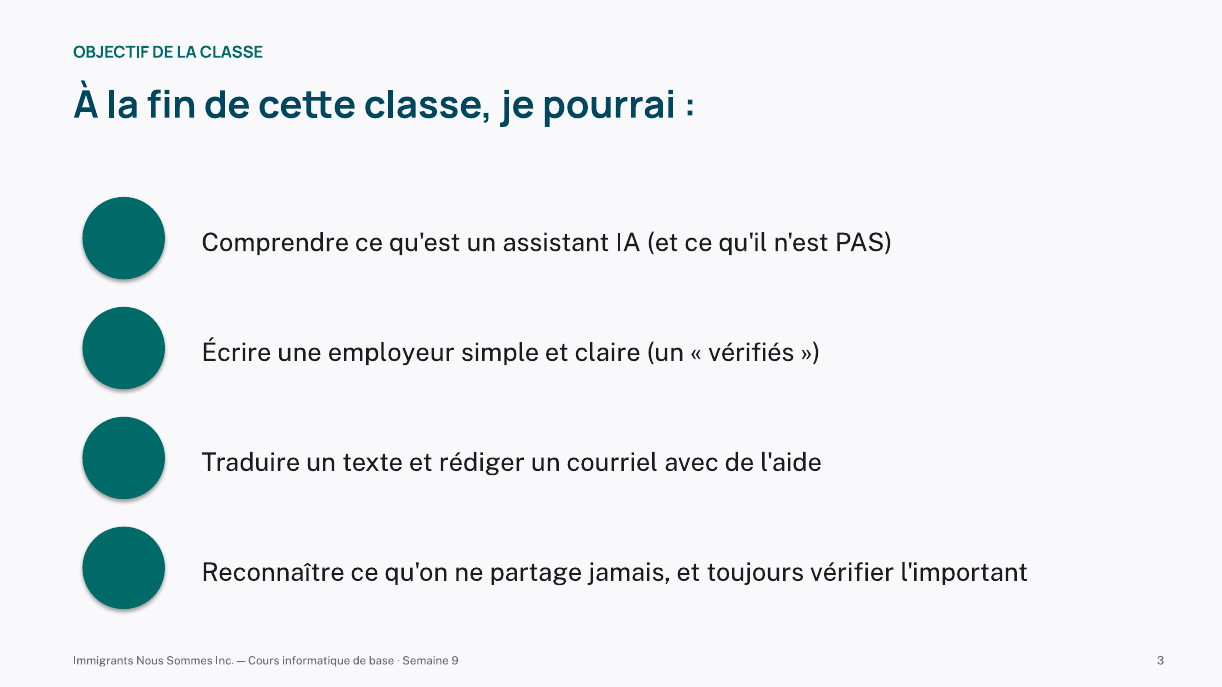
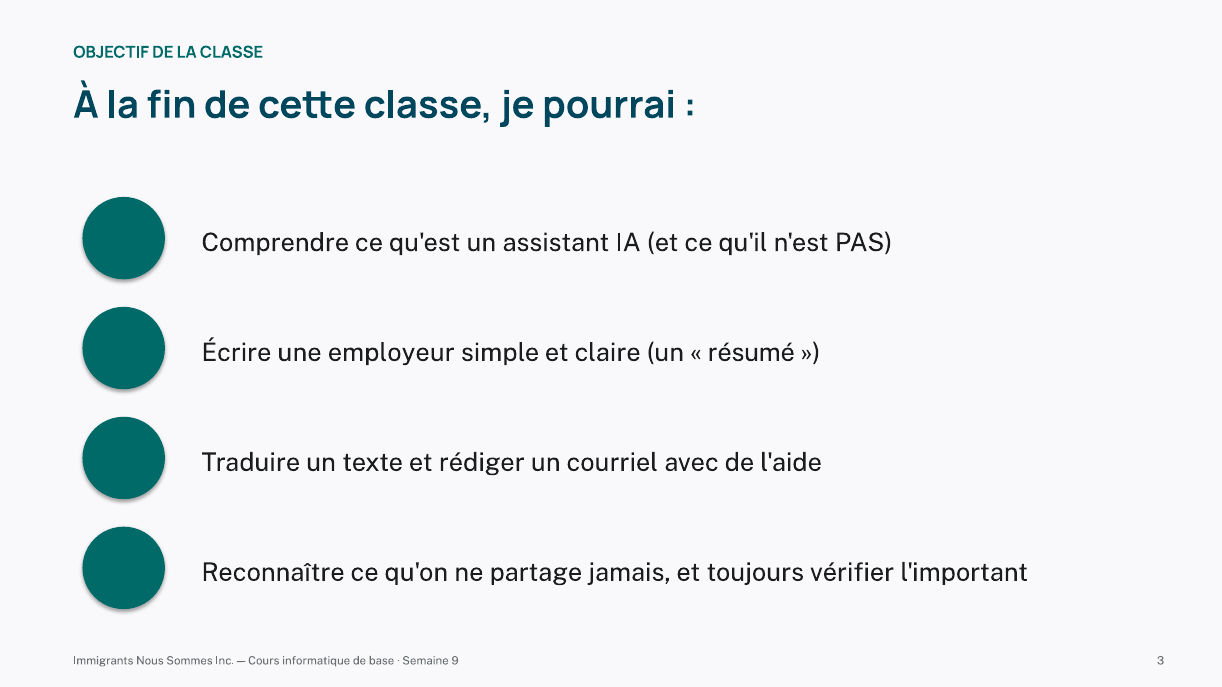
vérifiés: vérifiés -> résumé
